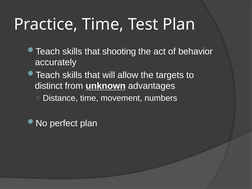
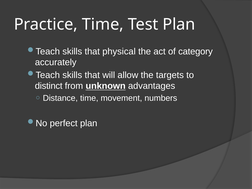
shooting: shooting -> physical
behavior: behavior -> category
